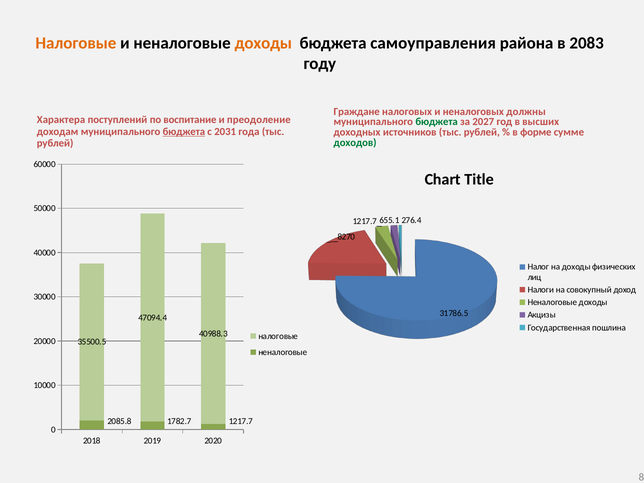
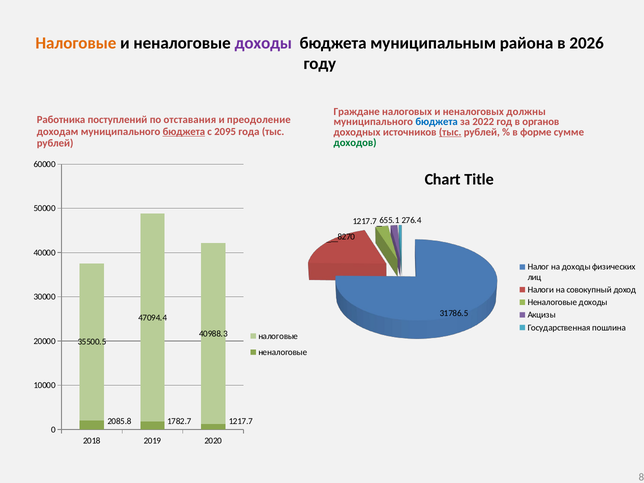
доходы at (263, 43) colour: orange -> purple
самоуправления: самоуправления -> муниципальным
2083: 2083 -> 2026
Характера: Характера -> Работника
воспитание: воспитание -> отставания
бюджета at (437, 122) colour: green -> blue
2027: 2027 -> 2022
высших: высших -> органов
2031: 2031 -> 2095
тыс at (450, 132) underline: none -> present
